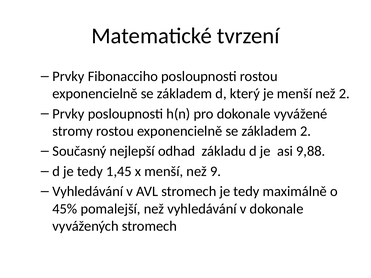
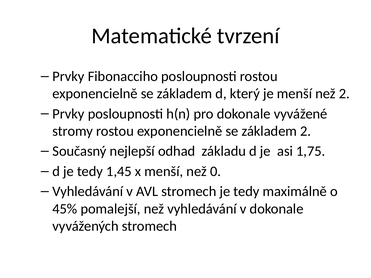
9,88: 9,88 -> 1,75
9: 9 -> 0
